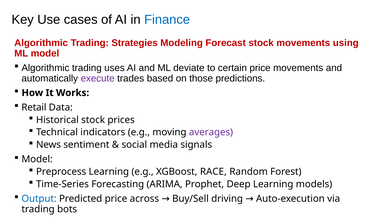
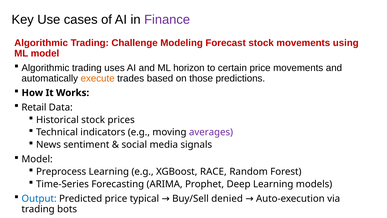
Finance colour: blue -> purple
Strategies: Strategies -> Challenge
deviate: deviate -> horizon
execute colour: purple -> orange
across: across -> typical
driving: driving -> denied
